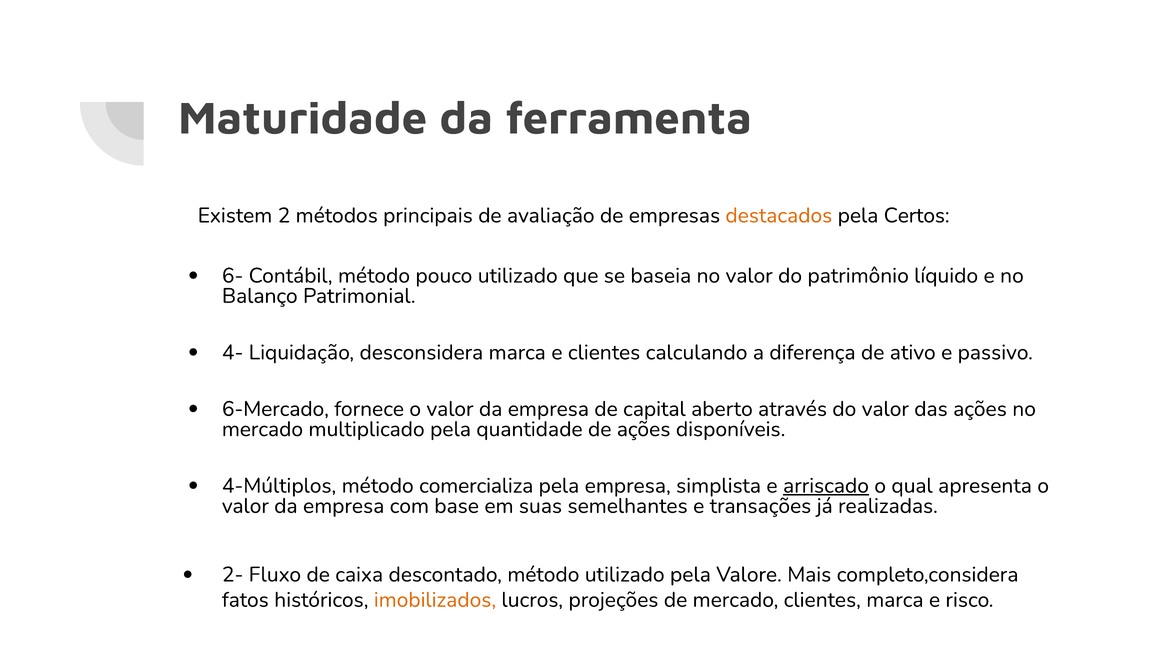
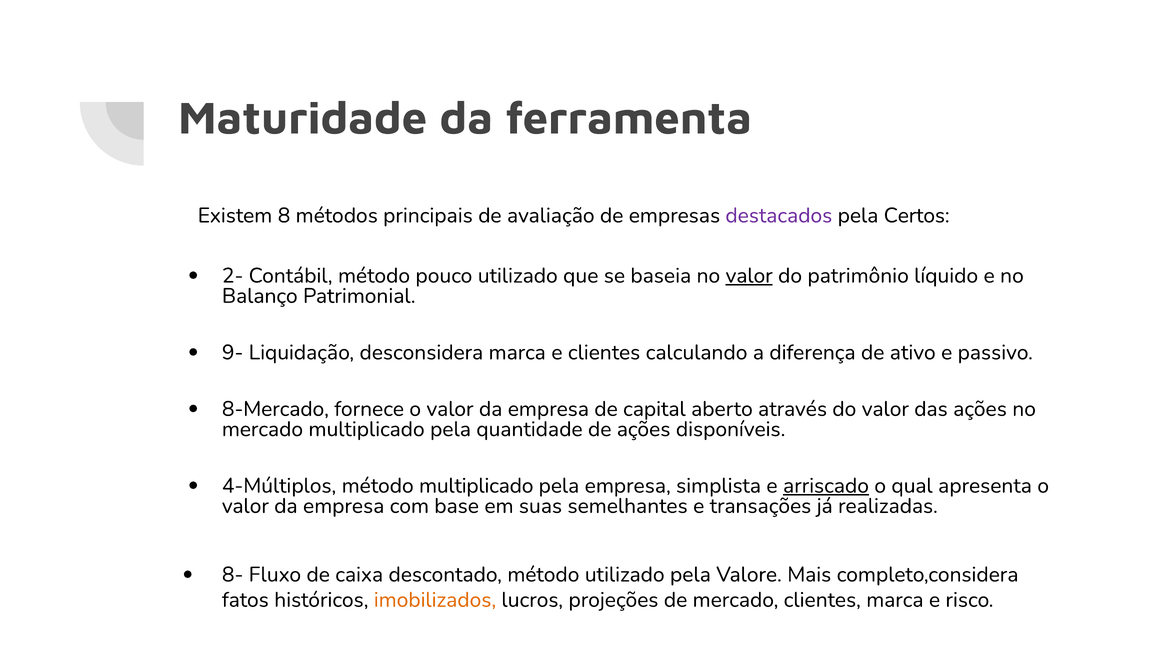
2: 2 -> 8
destacados colour: orange -> purple
6-: 6- -> 2-
valor at (749, 276) underline: none -> present
4-: 4- -> 9-
6-Mercado: 6-Mercado -> 8-Mercado
método comercializa: comercializa -> multiplicado
2-: 2- -> 8-
